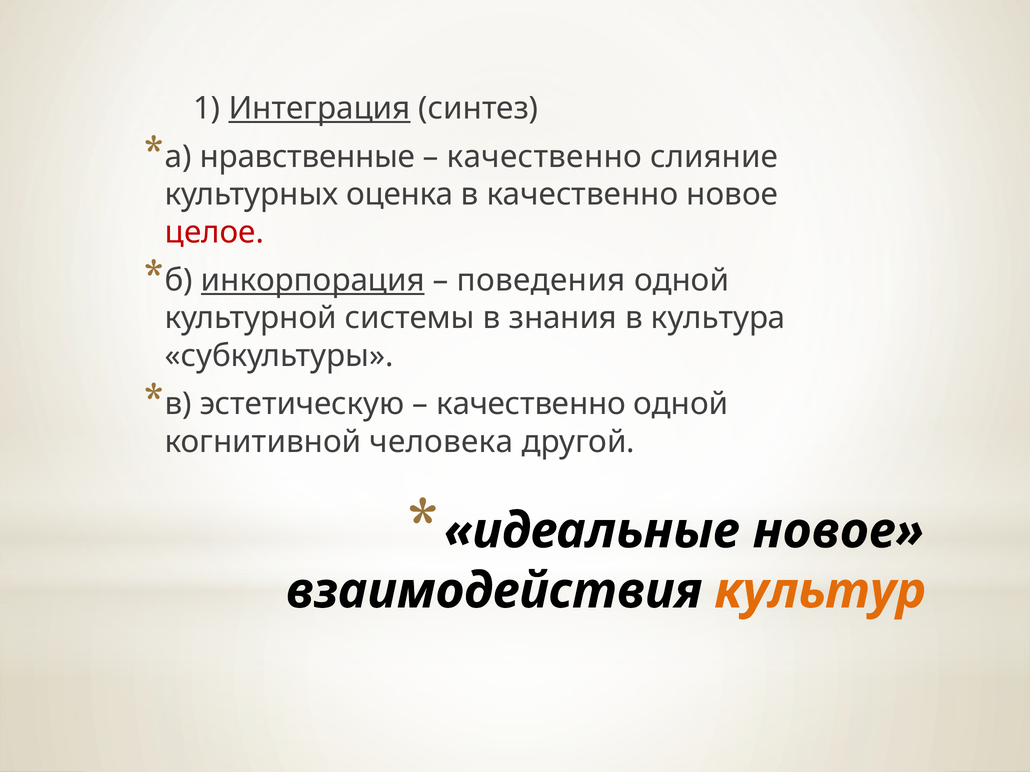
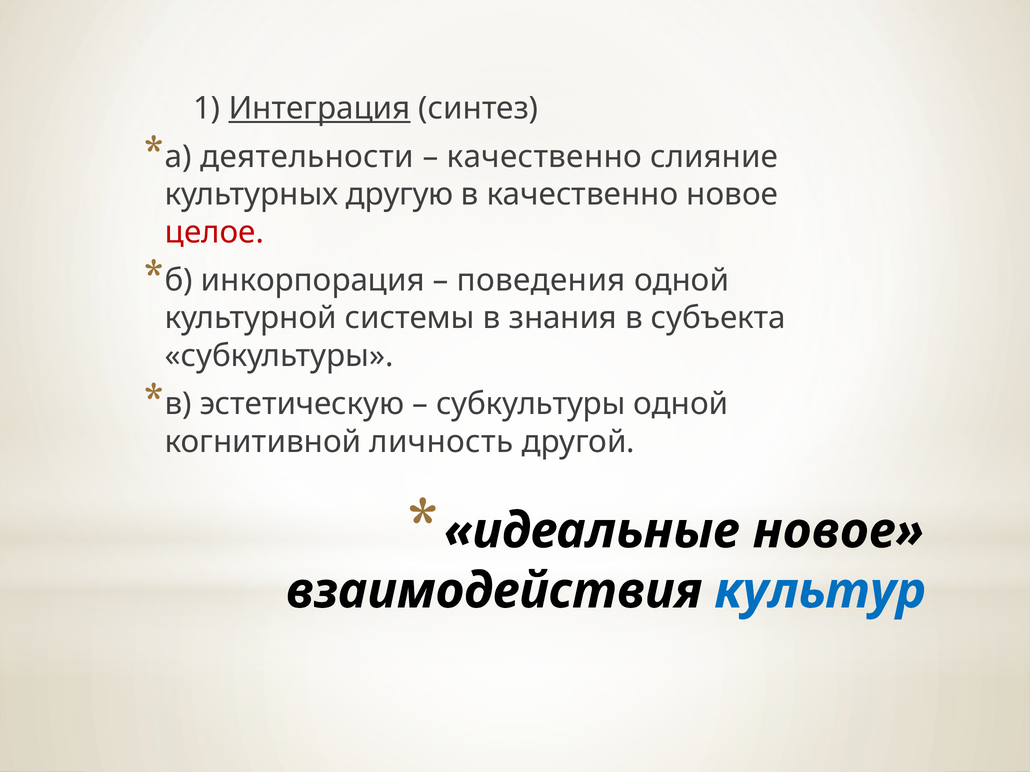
нравственные: нравственные -> деятельности
оценка: оценка -> другую
инкорпорация underline: present -> none
культура: культура -> субъекта
качественно at (531, 404): качественно -> субкультуры
человека: человека -> личность
культур colour: orange -> blue
